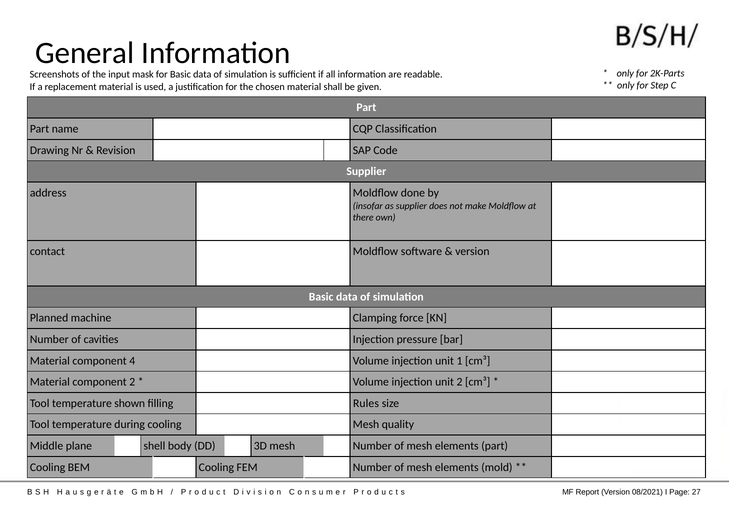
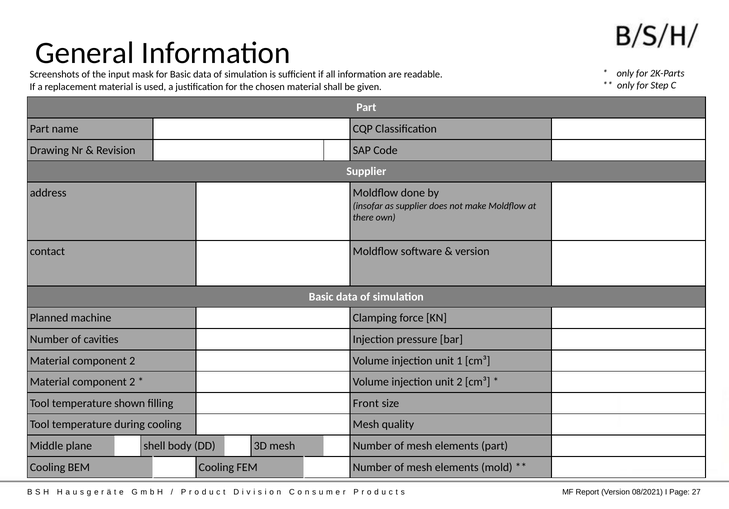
4 at (132, 360): 4 -> 2
Rules: Rules -> Front
